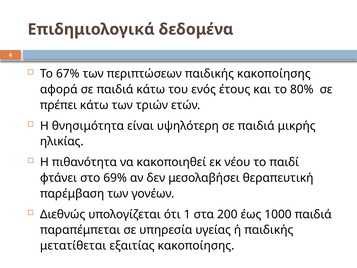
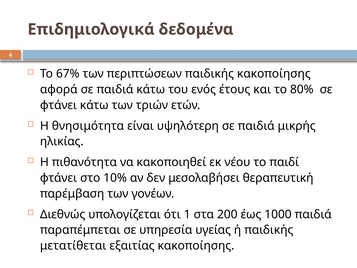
πρέπει at (58, 105): πρέπει -> φτάνει
69%: 69% -> 10%
